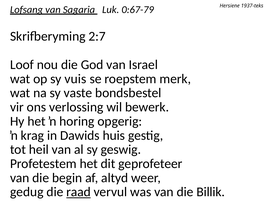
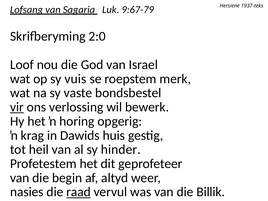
0:67-79: 0:67-79 -> 9:67-79
2:7: 2:7 -> 2:0
vir underline: none -> present
geswig: geswig -> hinder
gedug: gedug -> nasies
